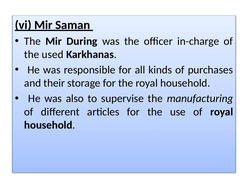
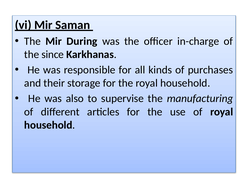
used: used -> since
